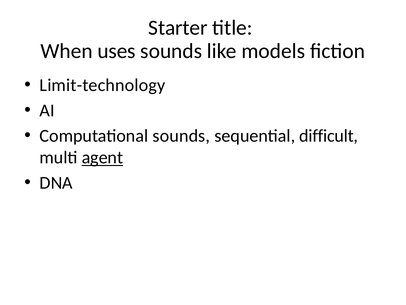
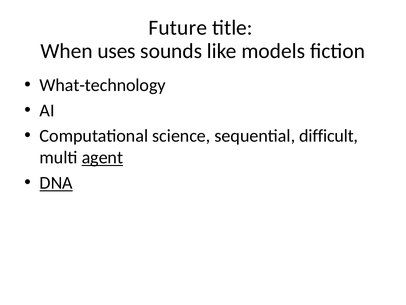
Starter: Starter -> Future
Limit-technology: Limit-technology -> What-technology
Computational sounds: sounds -> science
DNA underline: none -> present
